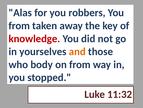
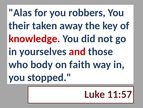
from at (19, 26): from -> their
and colour: orange -> red
on from: from -> faith
11:32: 11:32 -> 11:57
